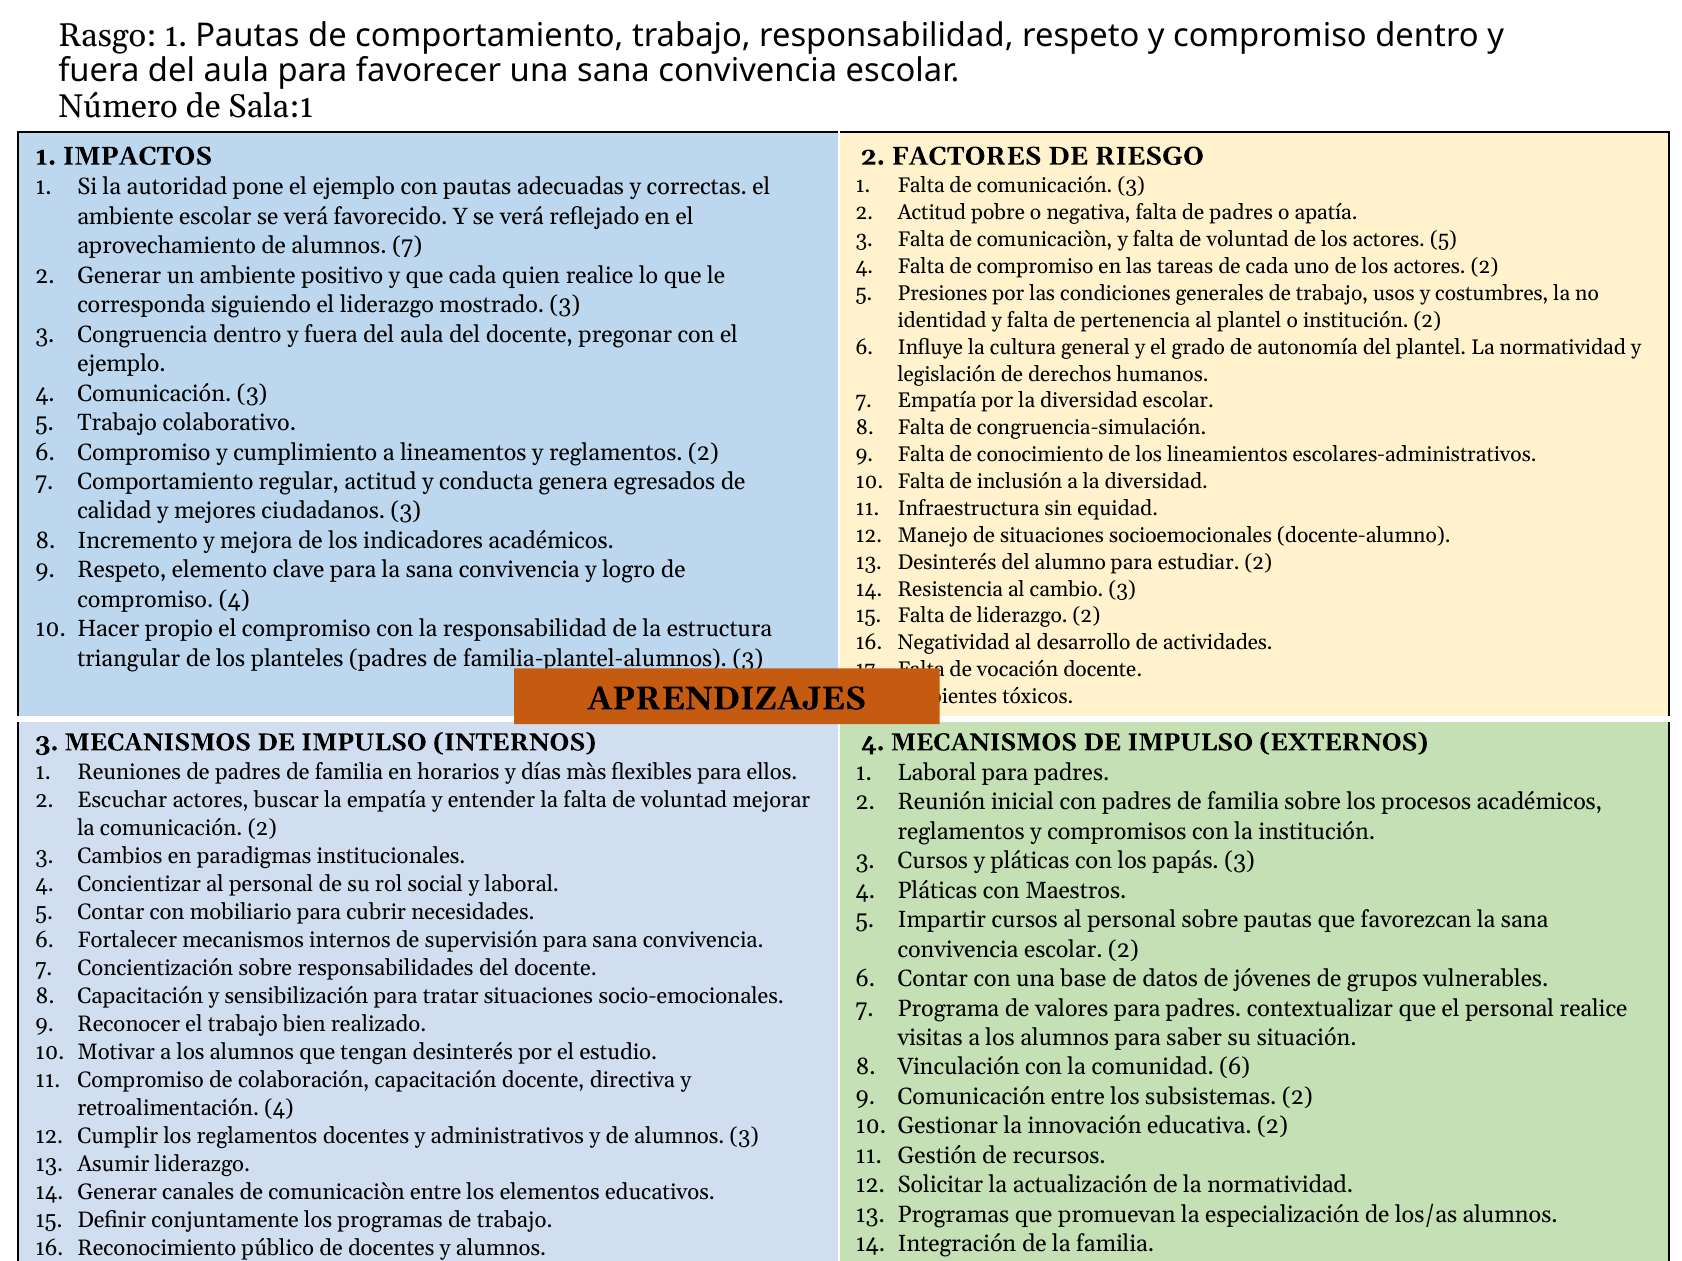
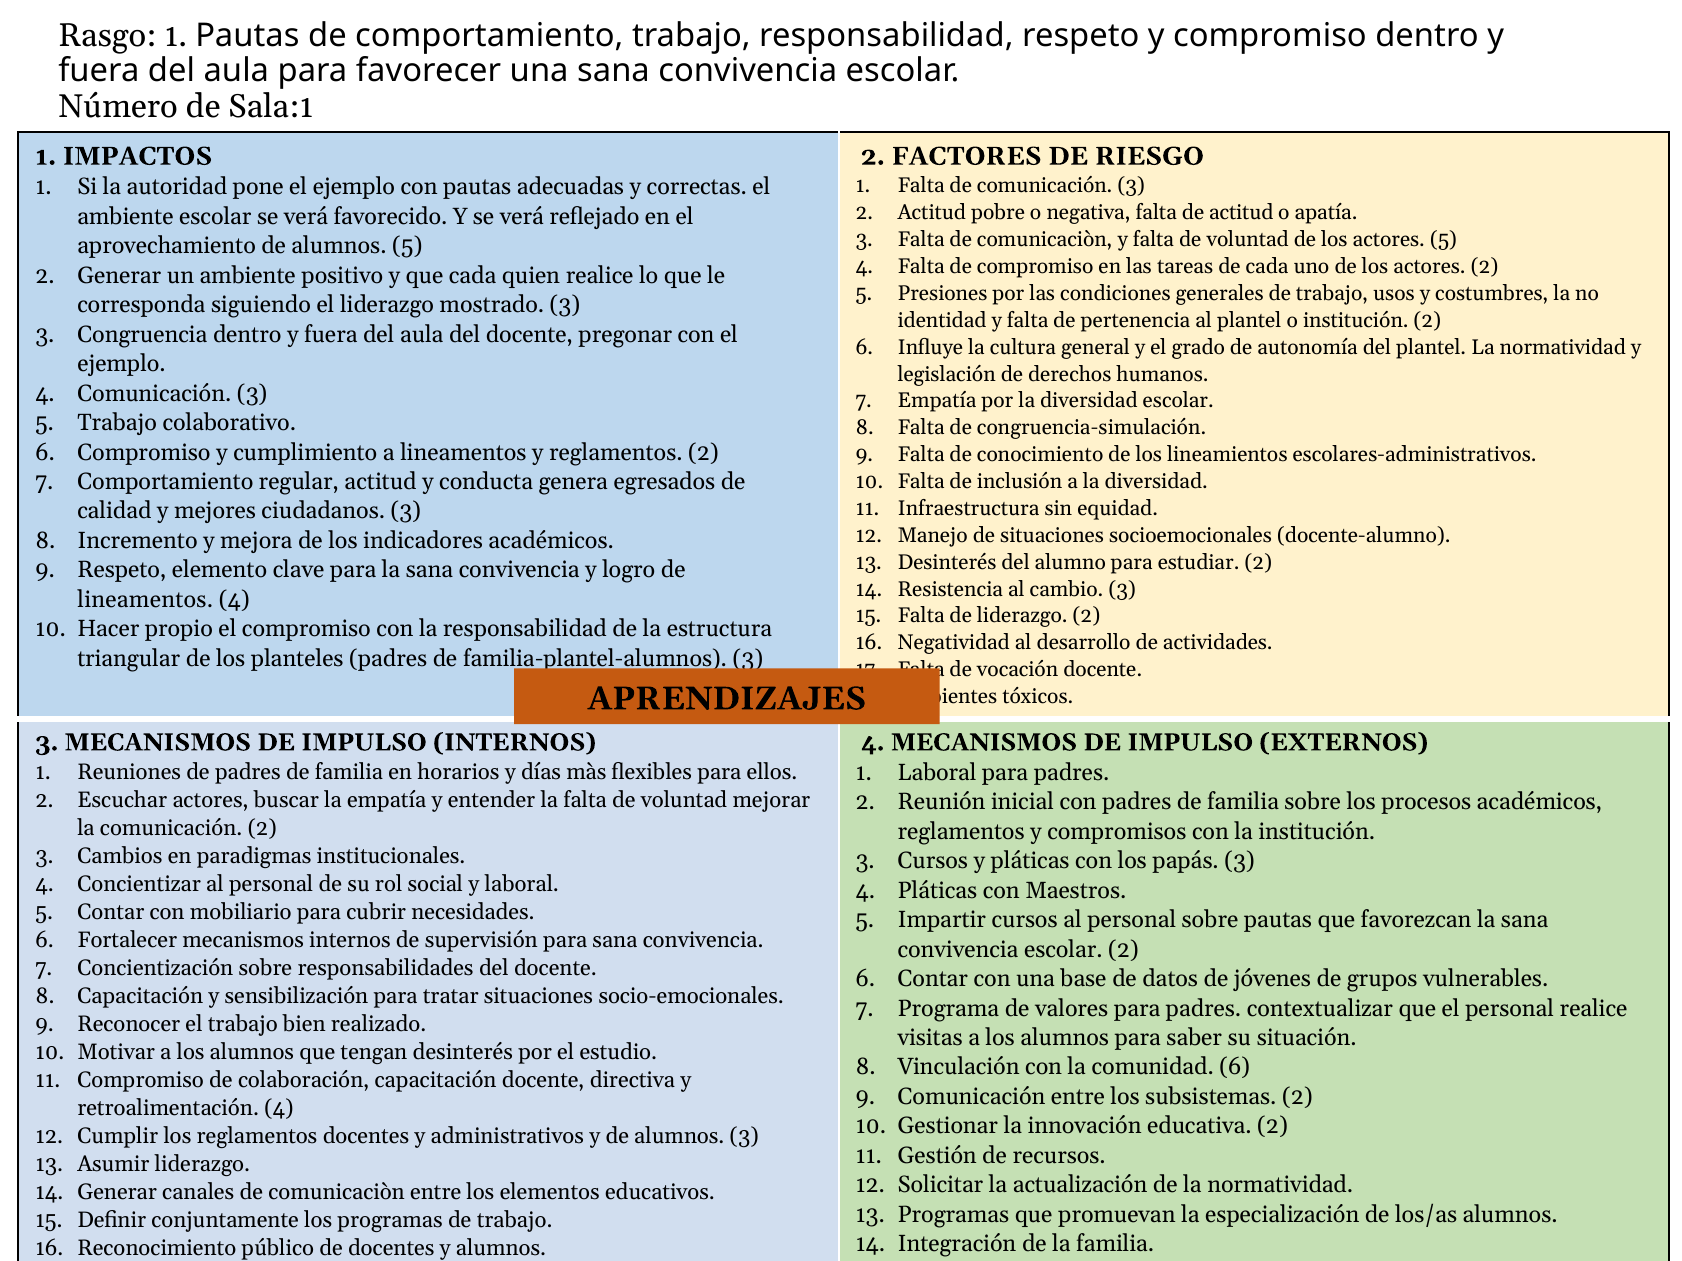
falta de padres: padres -> actitud
alumnos 7: 7 -> 5
compromiso at (145, 600): compromiso -> lineamentos
